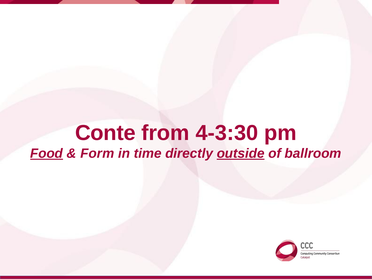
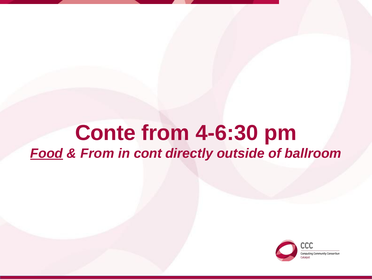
4-3:30: 4-3:30 -> 4-6:30
Form at (97, 153): Form -> From
time: time -> cont
outside underline: present -> none
